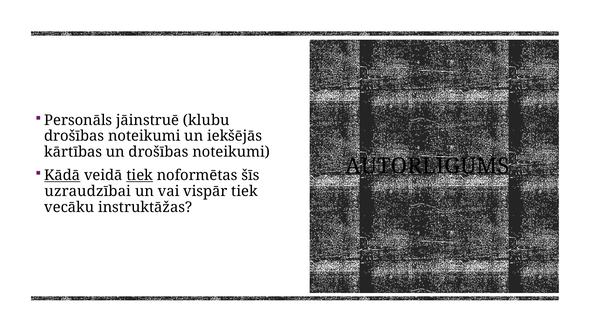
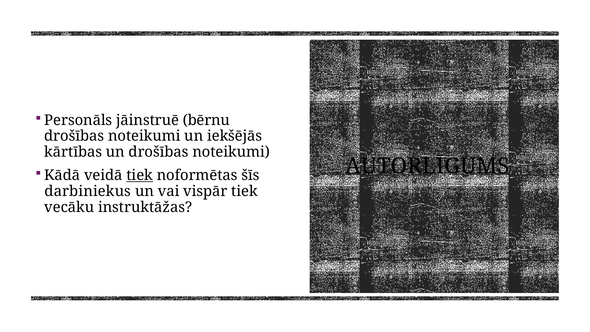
klubu: klubu -> bērnu
Kādā underline: present -> none
uzraudzībai: uzraudzībai -> darbiniekus
